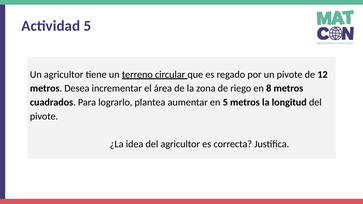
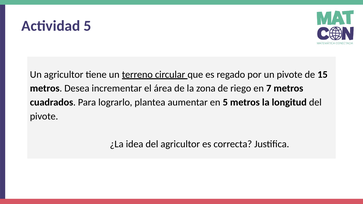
12: 12 -> 15
8: 8 -> 7
